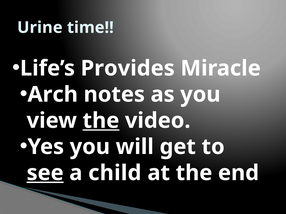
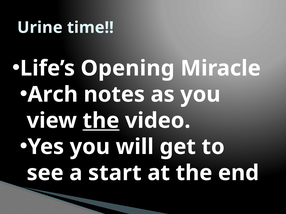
Provides: Provides -> Opening
see underline: present -> none
child: child -> start
